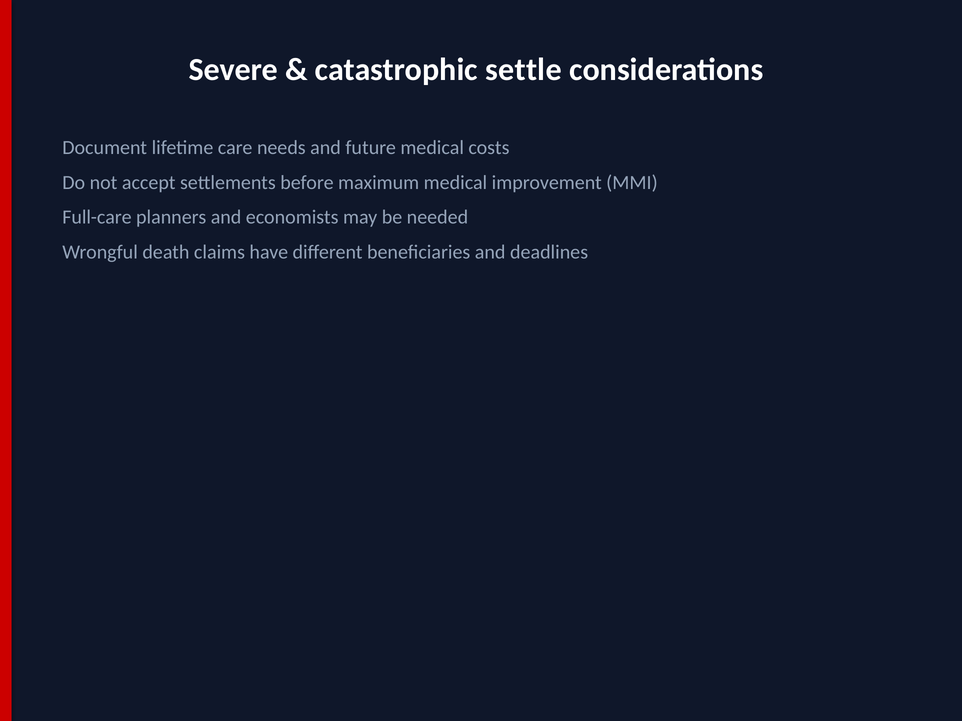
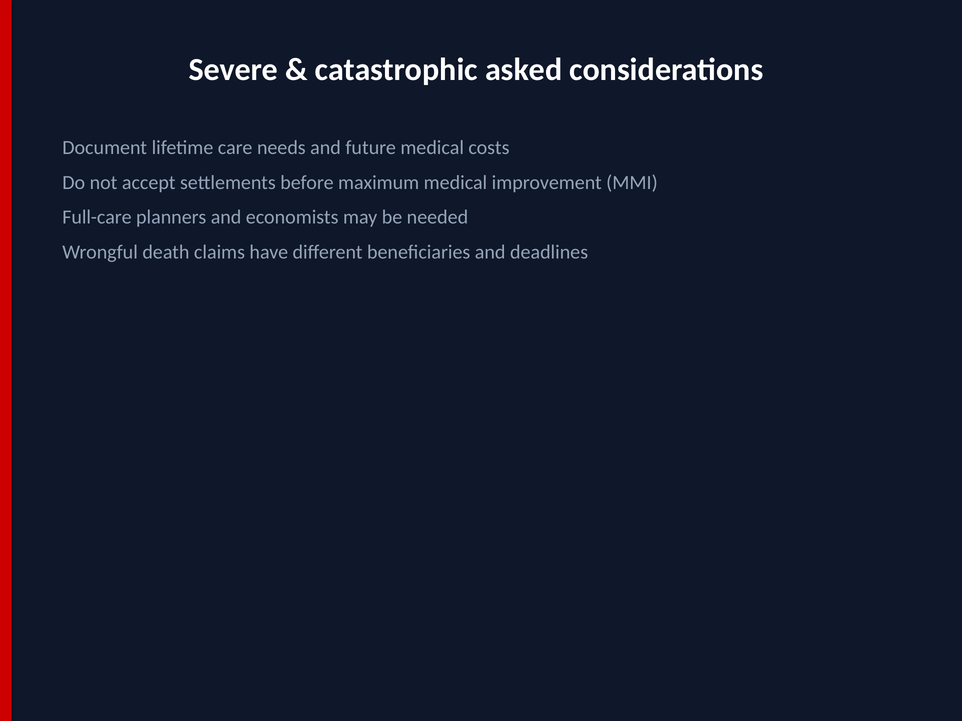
settle: settle -> asked
